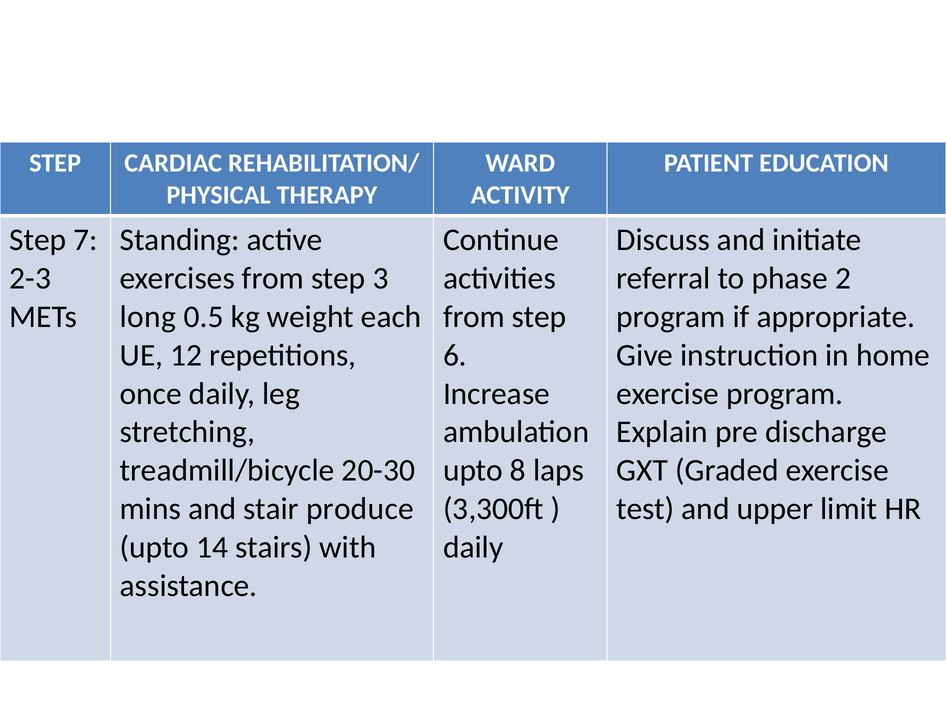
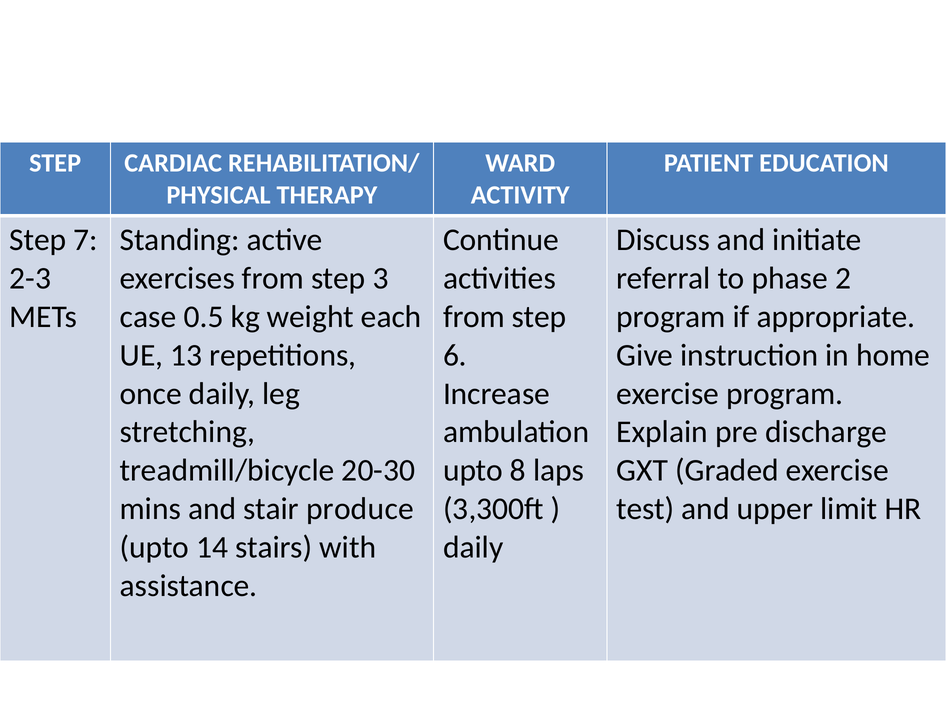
long: long -> case
12: 12 -> 13
